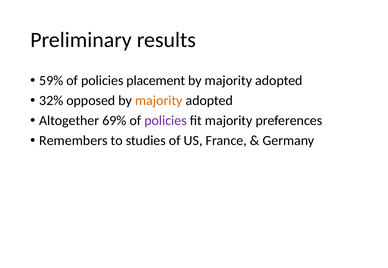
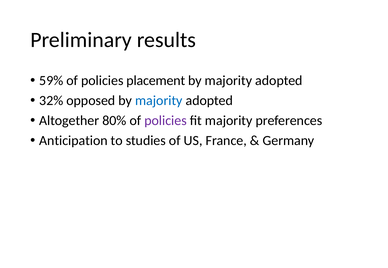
majority at (159, 101) colour: orange -> blue
69%: 69% -> 80%
Remembers: Remembers -> Anticipation
